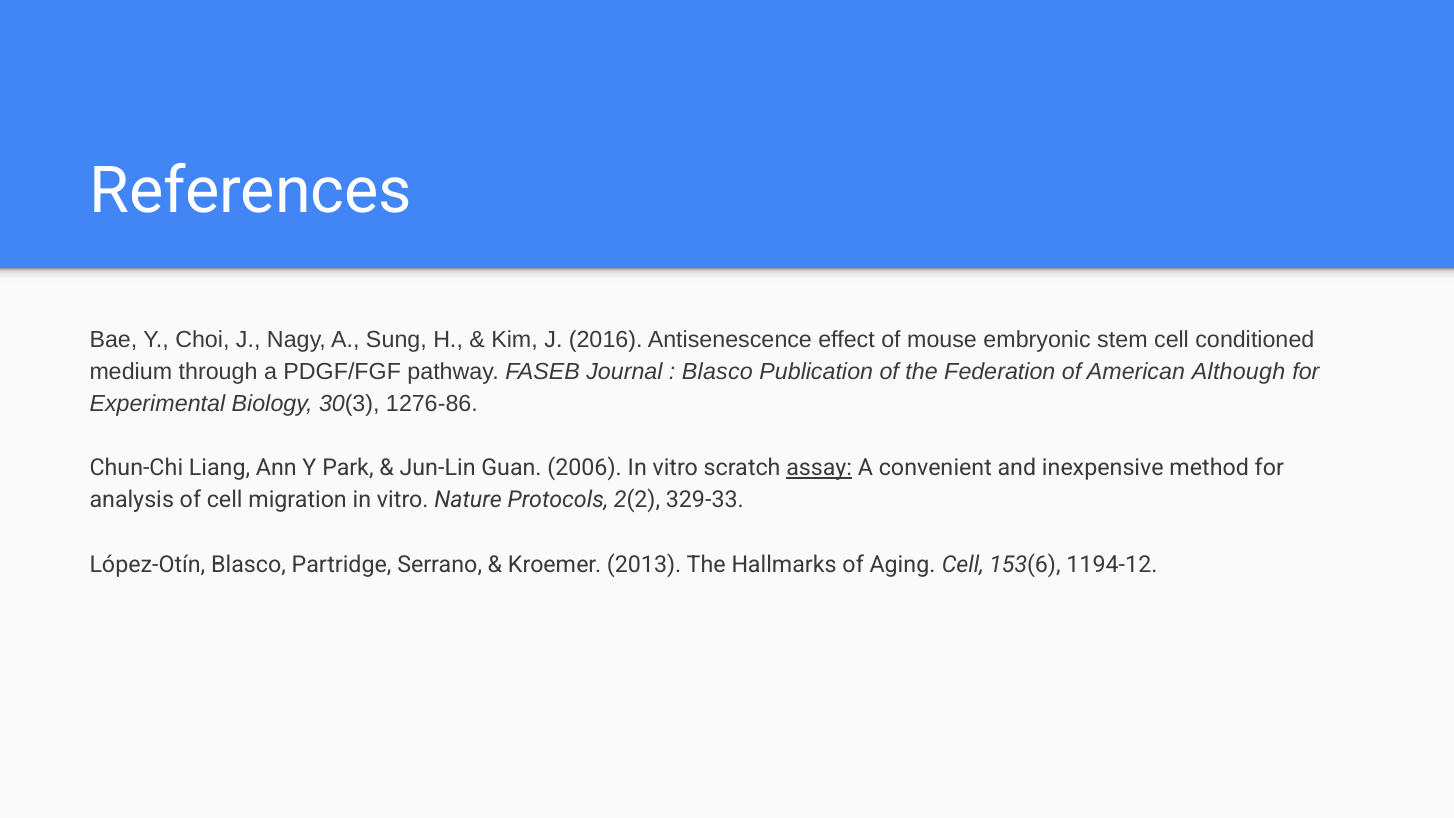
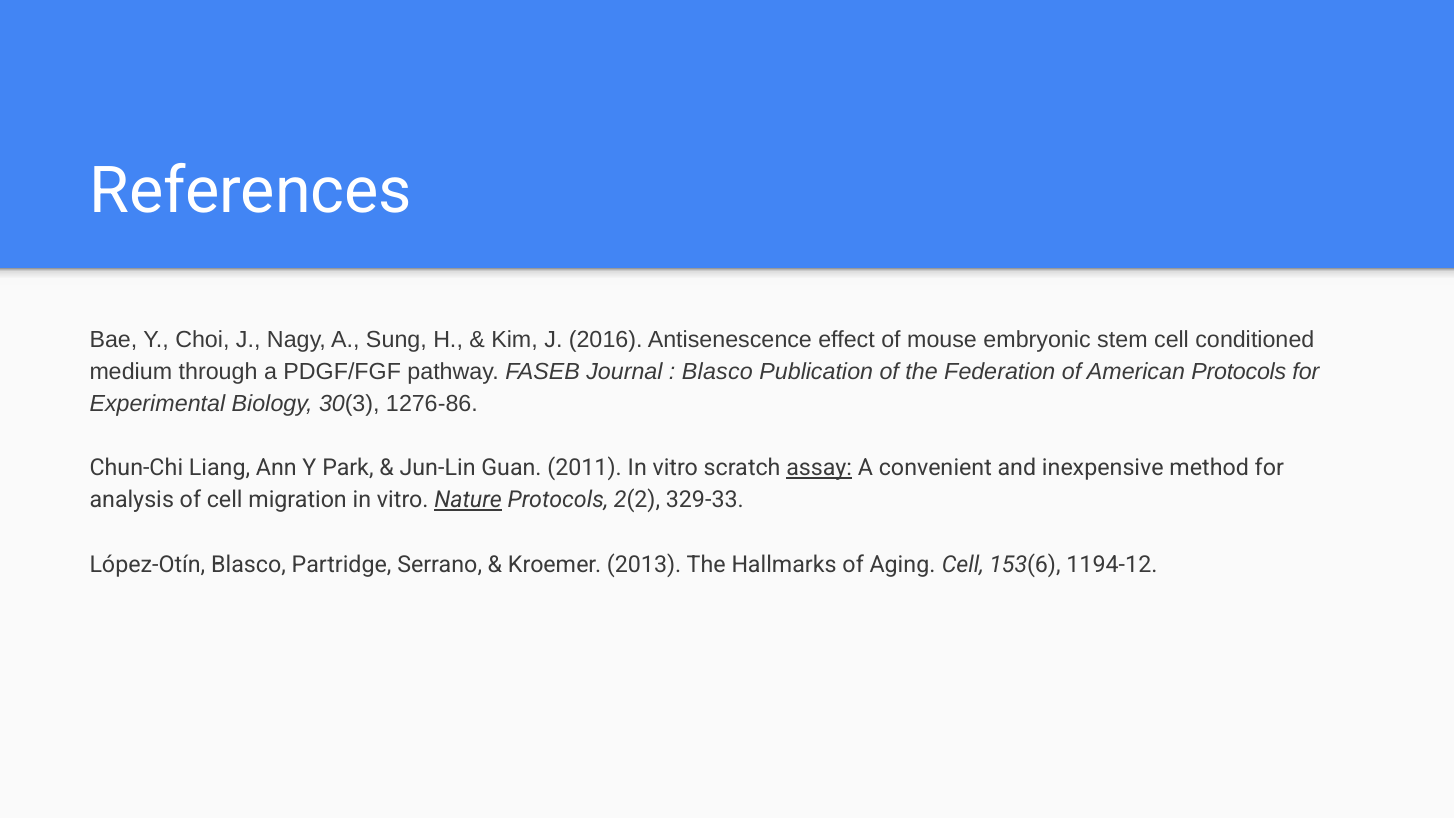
American Although: Although -> Protocols
2006: 2006 -> 2011
Nature underline: none -> present
